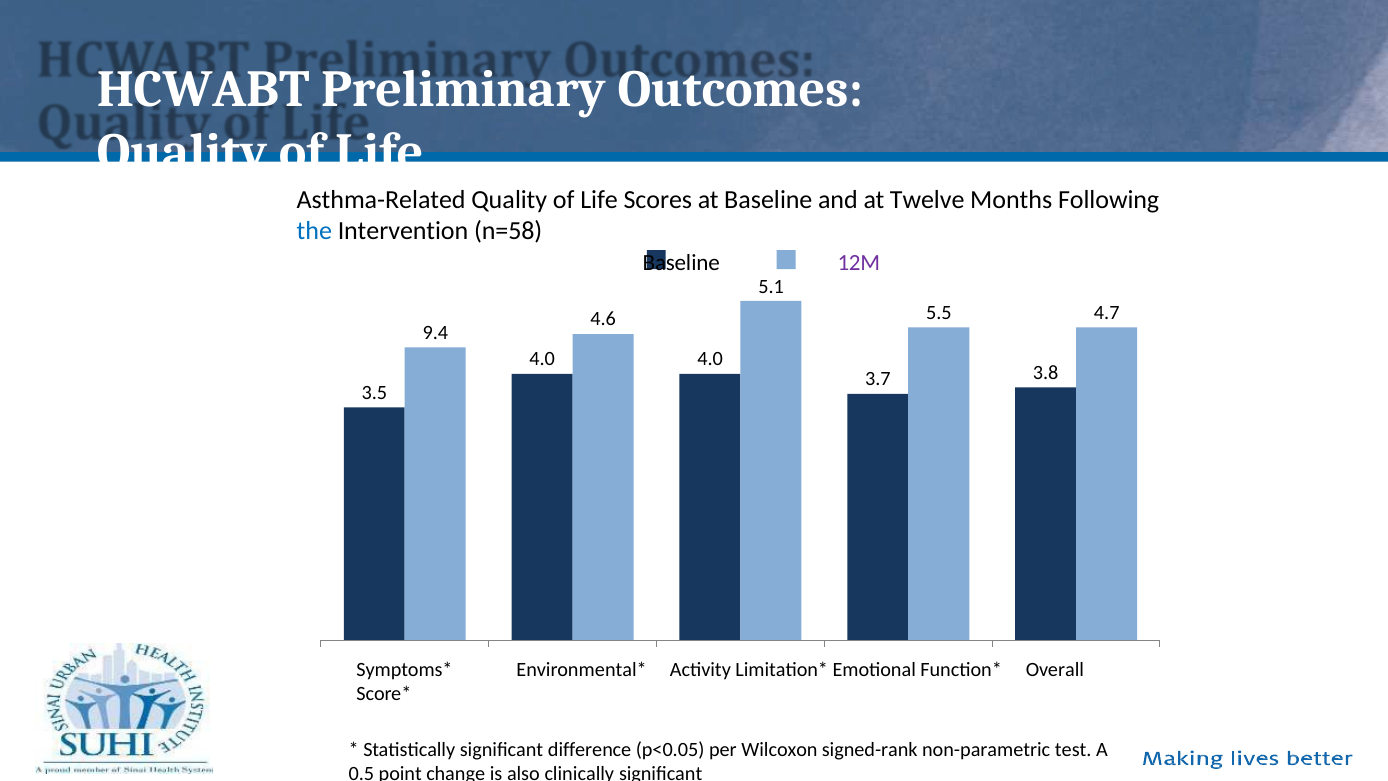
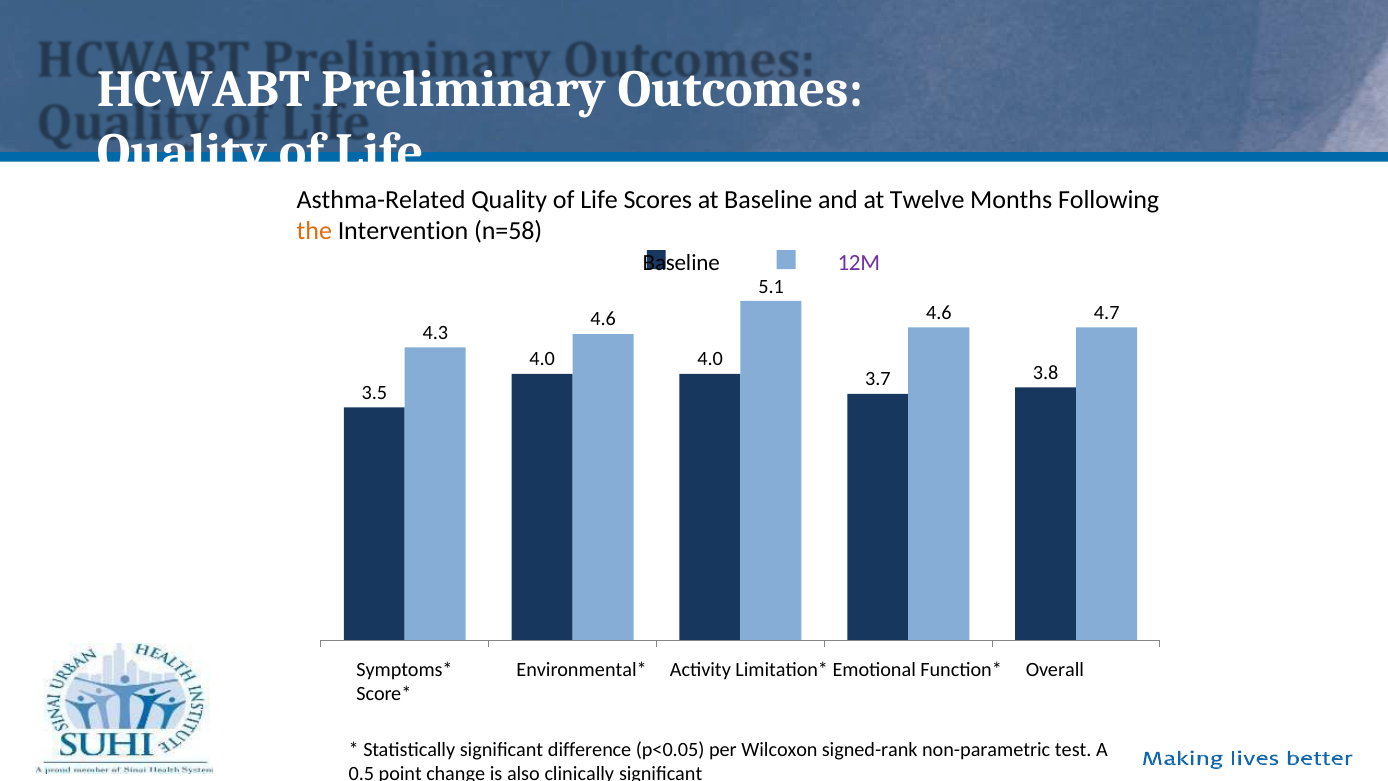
the colour: blue -> orange
5.5 at (939, 312): 5.5 -> 4.6
9.4: 9.4 -> 4.3
